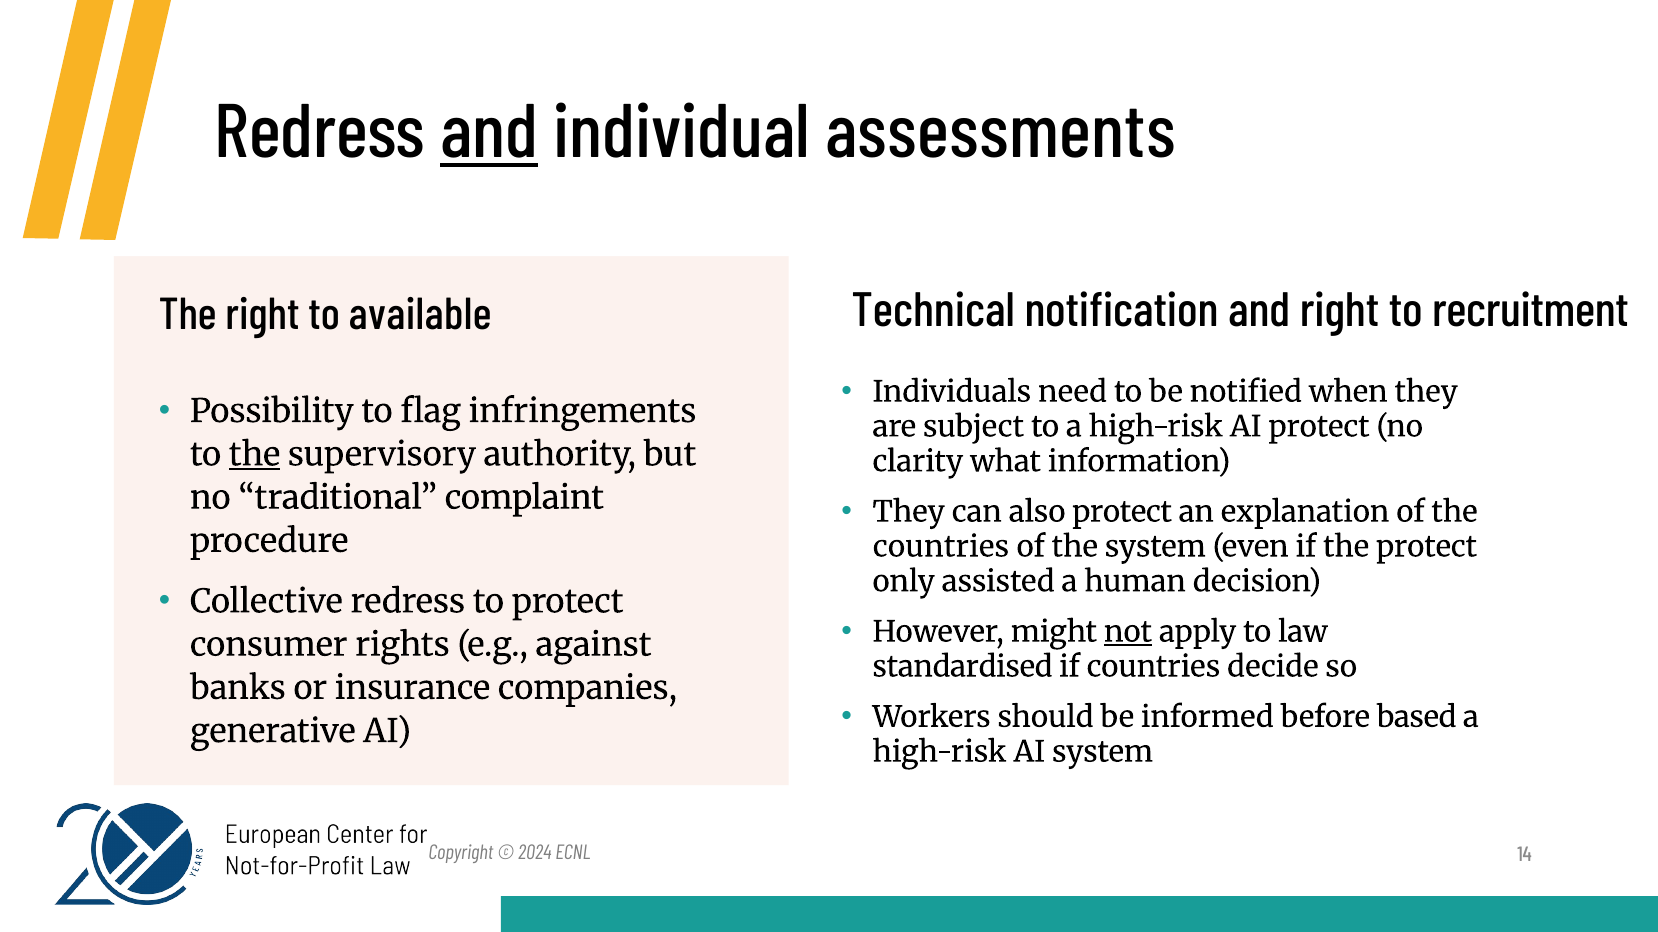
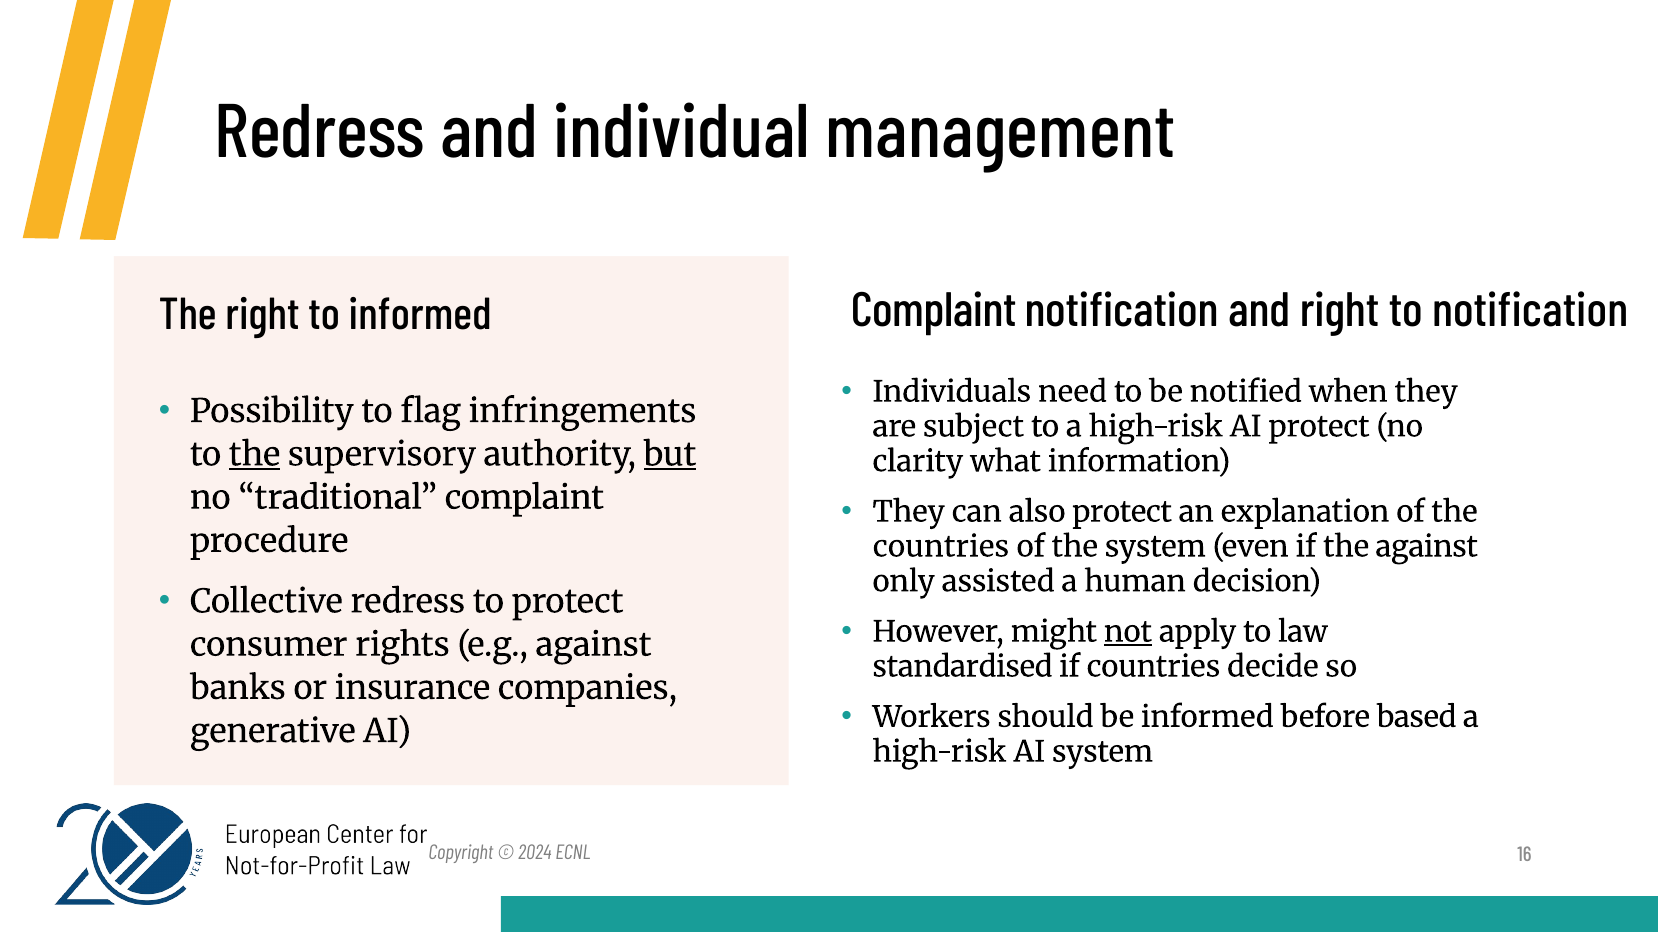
and at (489, 133) underline: present -> none
assessments: assessments -> management
Technical at (933, 310): Technical -> Complaint
to recruitment: recruitment -> notification
to available: available -> informed
but underline: none -> present
the protect: protect -> against
14: 14 -> 16
